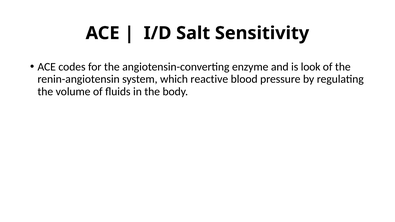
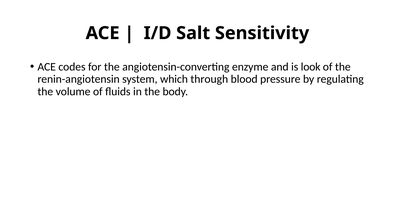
reactive: reactive -> through
